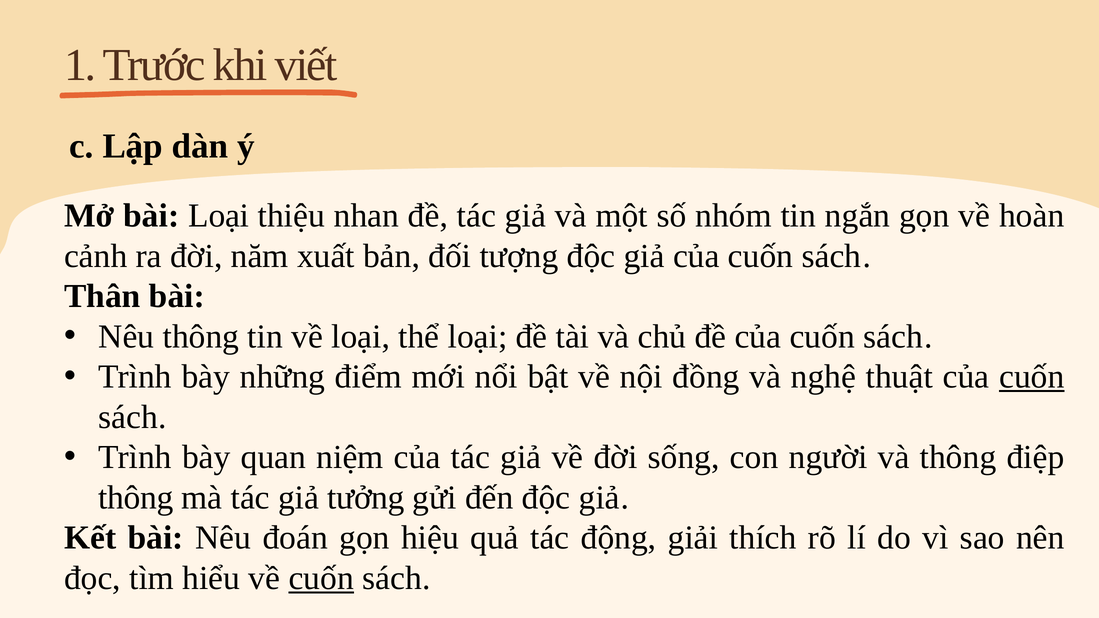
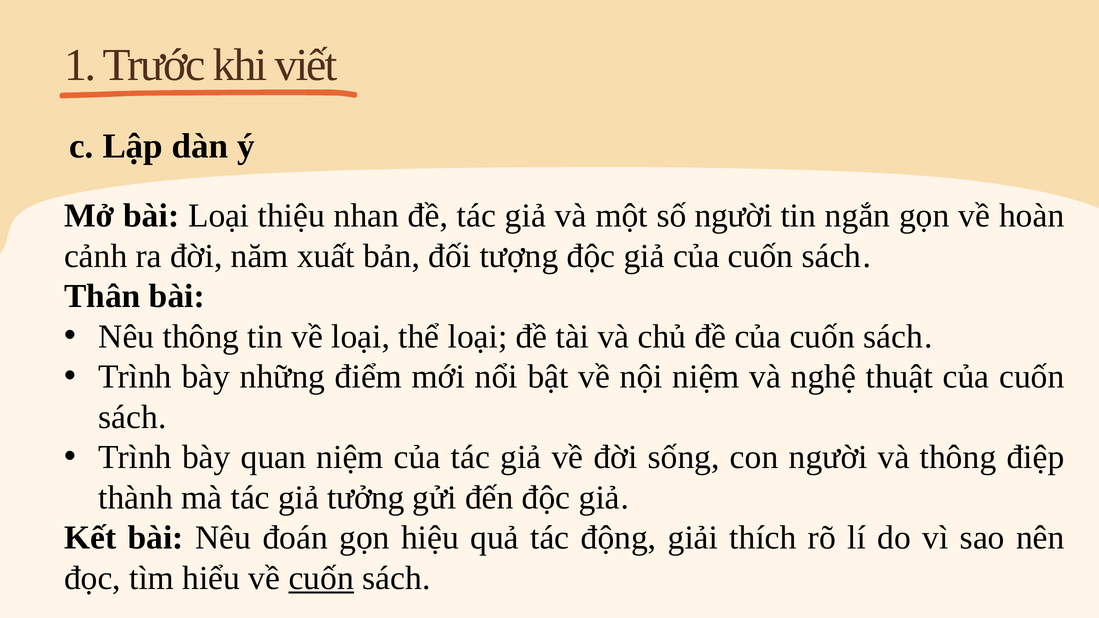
số nhóm: nhóm -> người
nội đồng: đồng -> niệm
cuốn at (1032, 377) underline: present -> none
thông at (136, 498): thông -> thành
